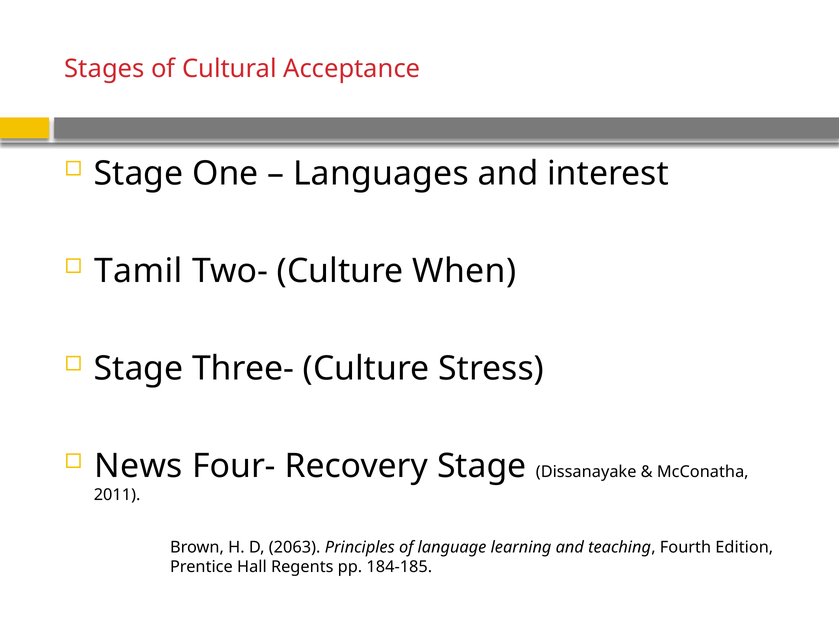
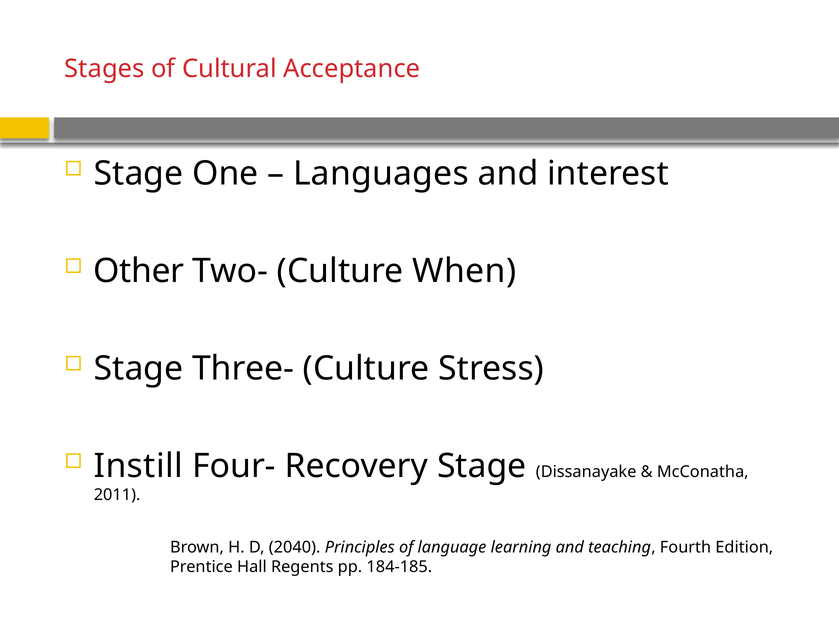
Tamil: Tamil -> Other
News: News -> Instill
2063: 2063 -> 2040
